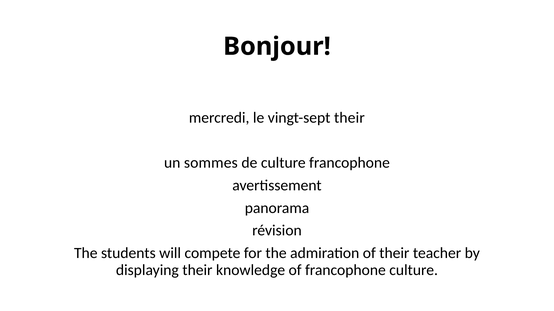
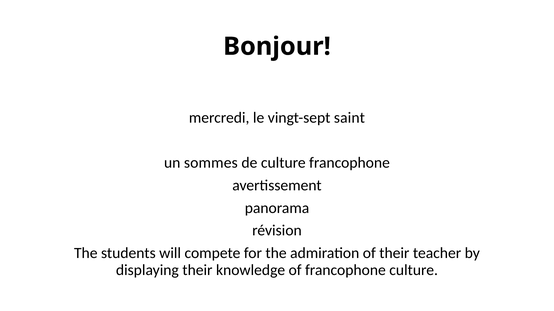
vingt-sept their: their -> saint
